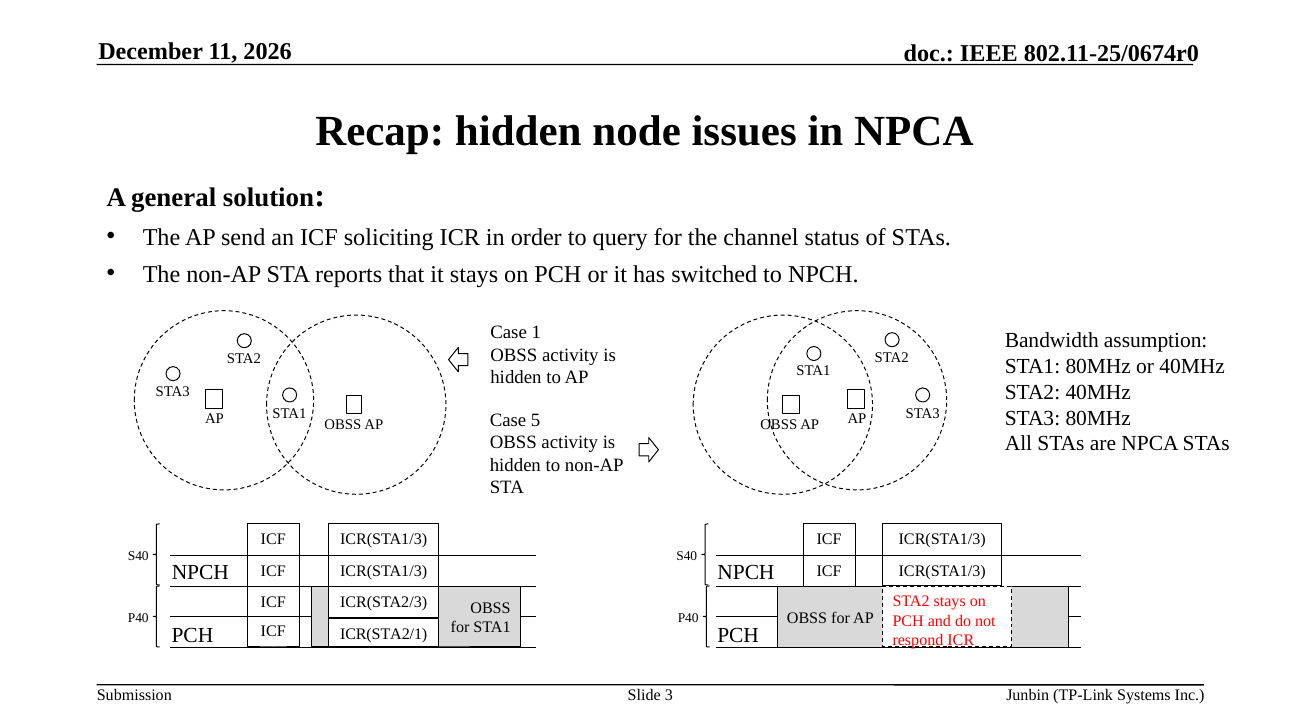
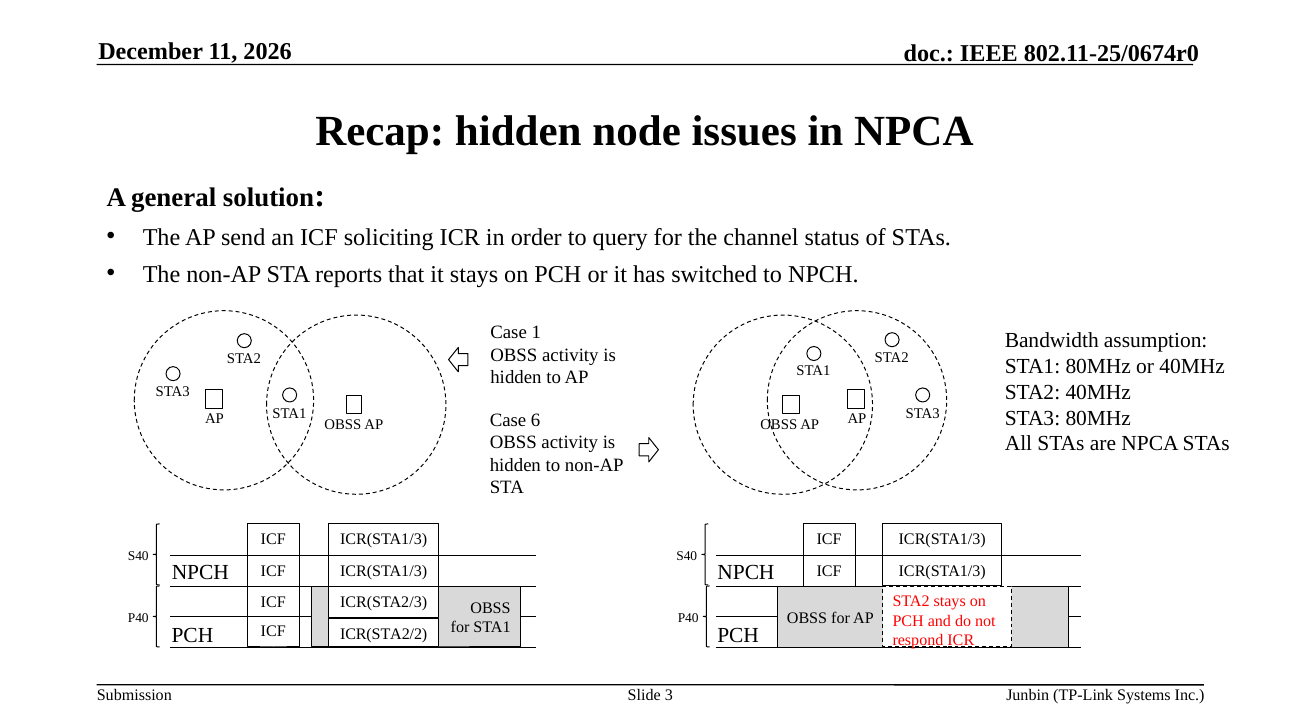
5: 5 -> 6
ICR(STA2/1: ICR(STA2/1 -> ICR(STA2/2
